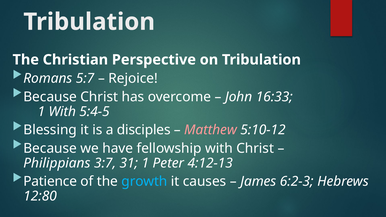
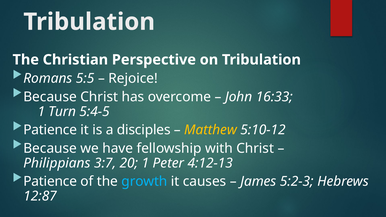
5:7: 5:7 -> 5:5
1 With: With -> Turn
Blessing at (50, 130): Blessing -> Patience
Matthew colour: pink -> yellow
31: 31 -> 20
6:2-3: 6:2-3 -> 5:2-3
12:80: 12:80 -> 12:87
